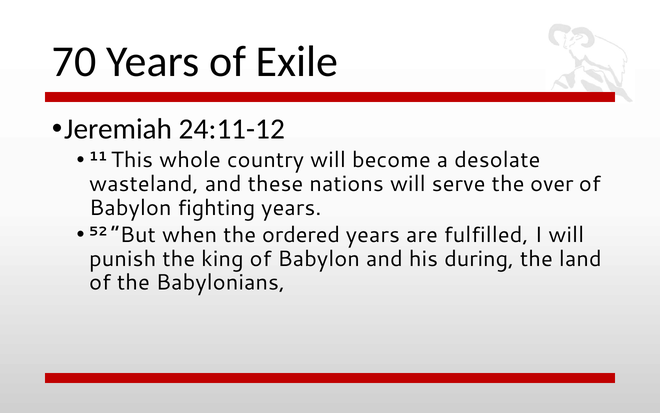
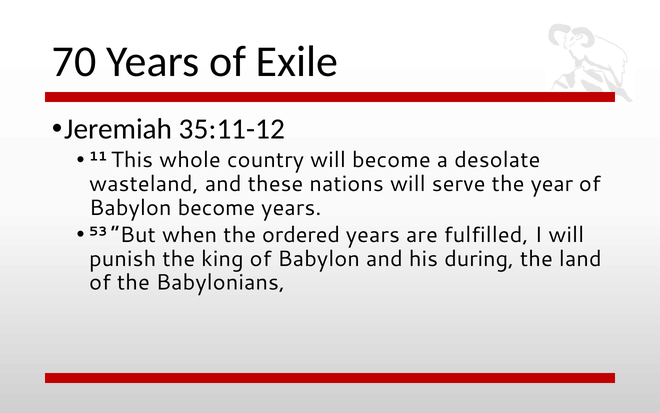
24:11-12: 24:11-12 -> 35:11-12
over: over -> year
Babylon fighting: fighting -> become
52: 52 -> 53
